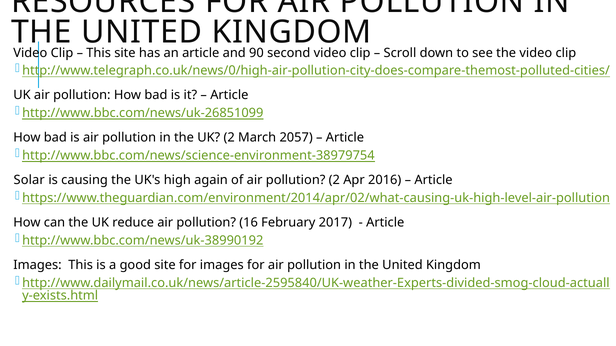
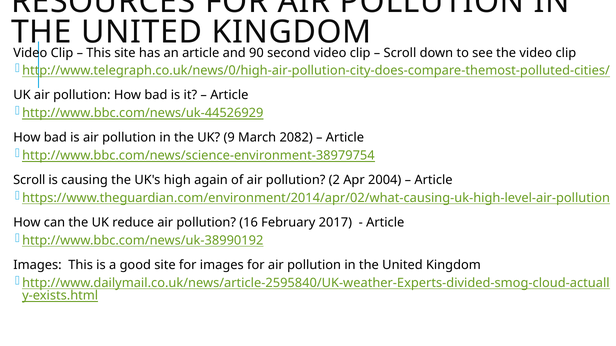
http://www.bbc.com/news/uk-26851099: http://www.bbc.com/news/uk-26851099 -> http://www.bbc.com/news/uk-44526929
UK 2: 2 -> 9
2057: 2057 -> 2082
Solar at (29, 180): Solar -> Scroll
2016: 2016 -> 2004
